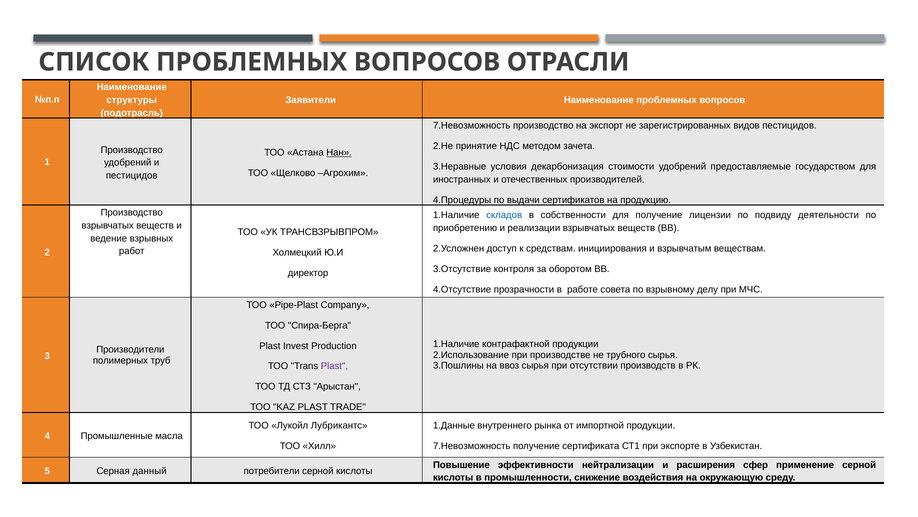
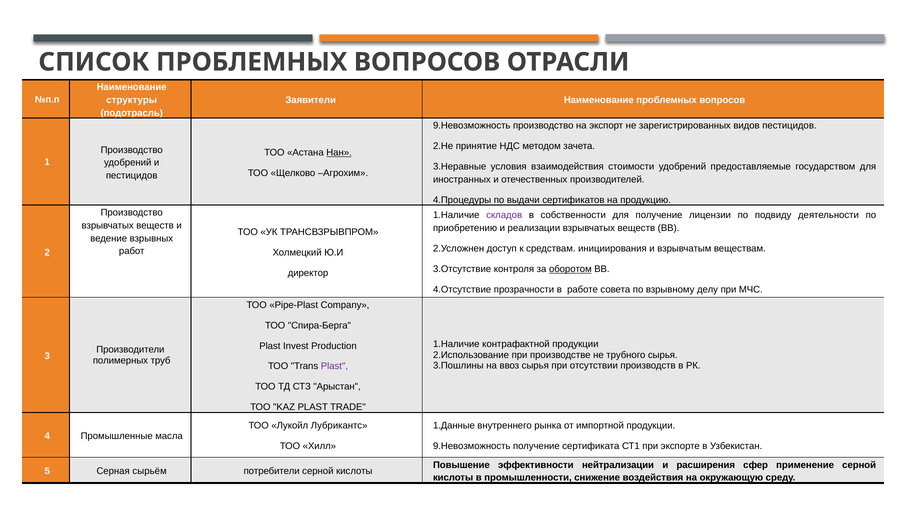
7.Невозможность at (472, 126): 7.Невозможность -> 9.Невозможность
декарбонизация: декарбонизация -> взаимодействия
складов colour: blue -> purple
оборотом underline: none -> present
7.Невозможность at (472, 446): 7.Невозможность -> 9.Невозможность
данный: данный -> сырьём
